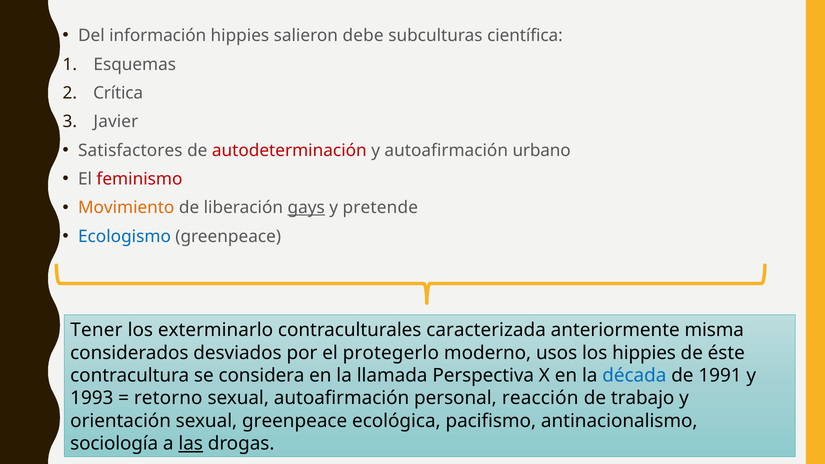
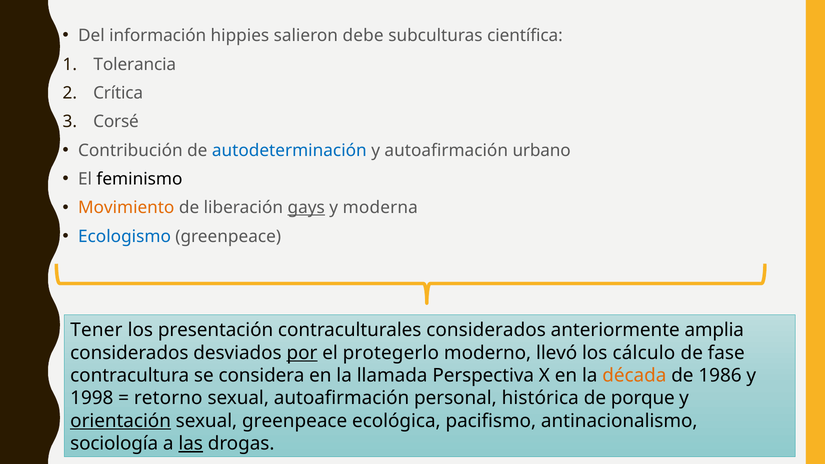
Esquemas: Esquemas -> Tolerancia
Javier: Javier -> Corsé
Satisfactores: Satisfactores -> Contribución
autodeterminación colour: red -> blue
feminismo colour: red -> black
pretende: pretende -> moderna
exterminarlo: exterminarlo -> presentación
contraculturales caracterizada: caracterizada -> considerados
misma: misma -> amplia
por underline: none -> present
usos: usos -> llevó
los hippies: hippies -> cálculo
éste: éste -> fase
década colour: blue -> orange
1991: 1991 -> 1986
1993: 1993 -> 1998
reacción: reacción -> histórica
trabajo: trabajo -> porque
orientación underline: none -> present
